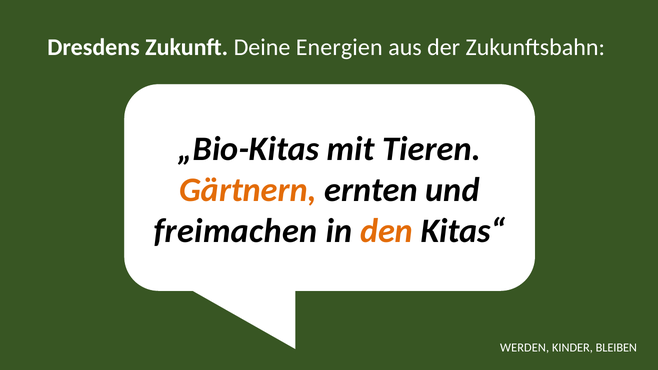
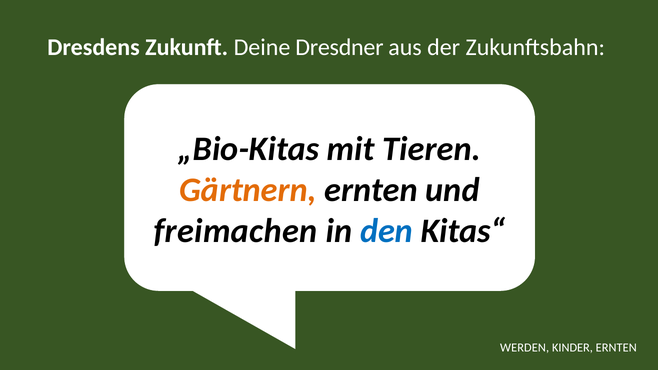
Energien: Energien -> Dresdner
den colour: orange -> blue
KINDER BLEIBEN: BLEIBEN -> ERNTEN
